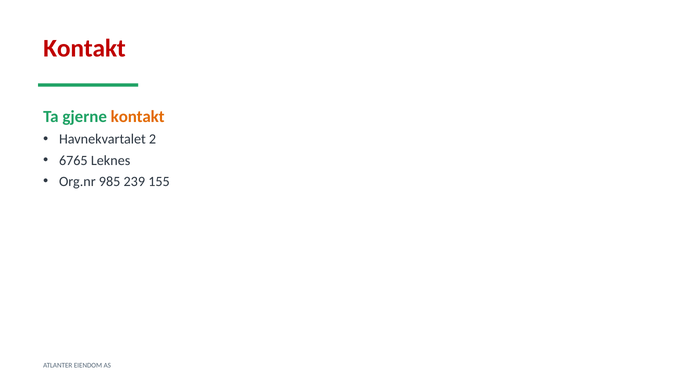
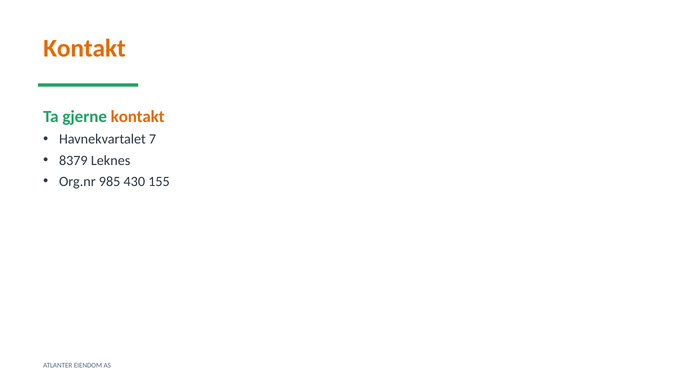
Kontakt at (84, 48) colour: red -> orange
2: 2 -> 7
6765: 6765 -> 8379
239: 239 -> 430
